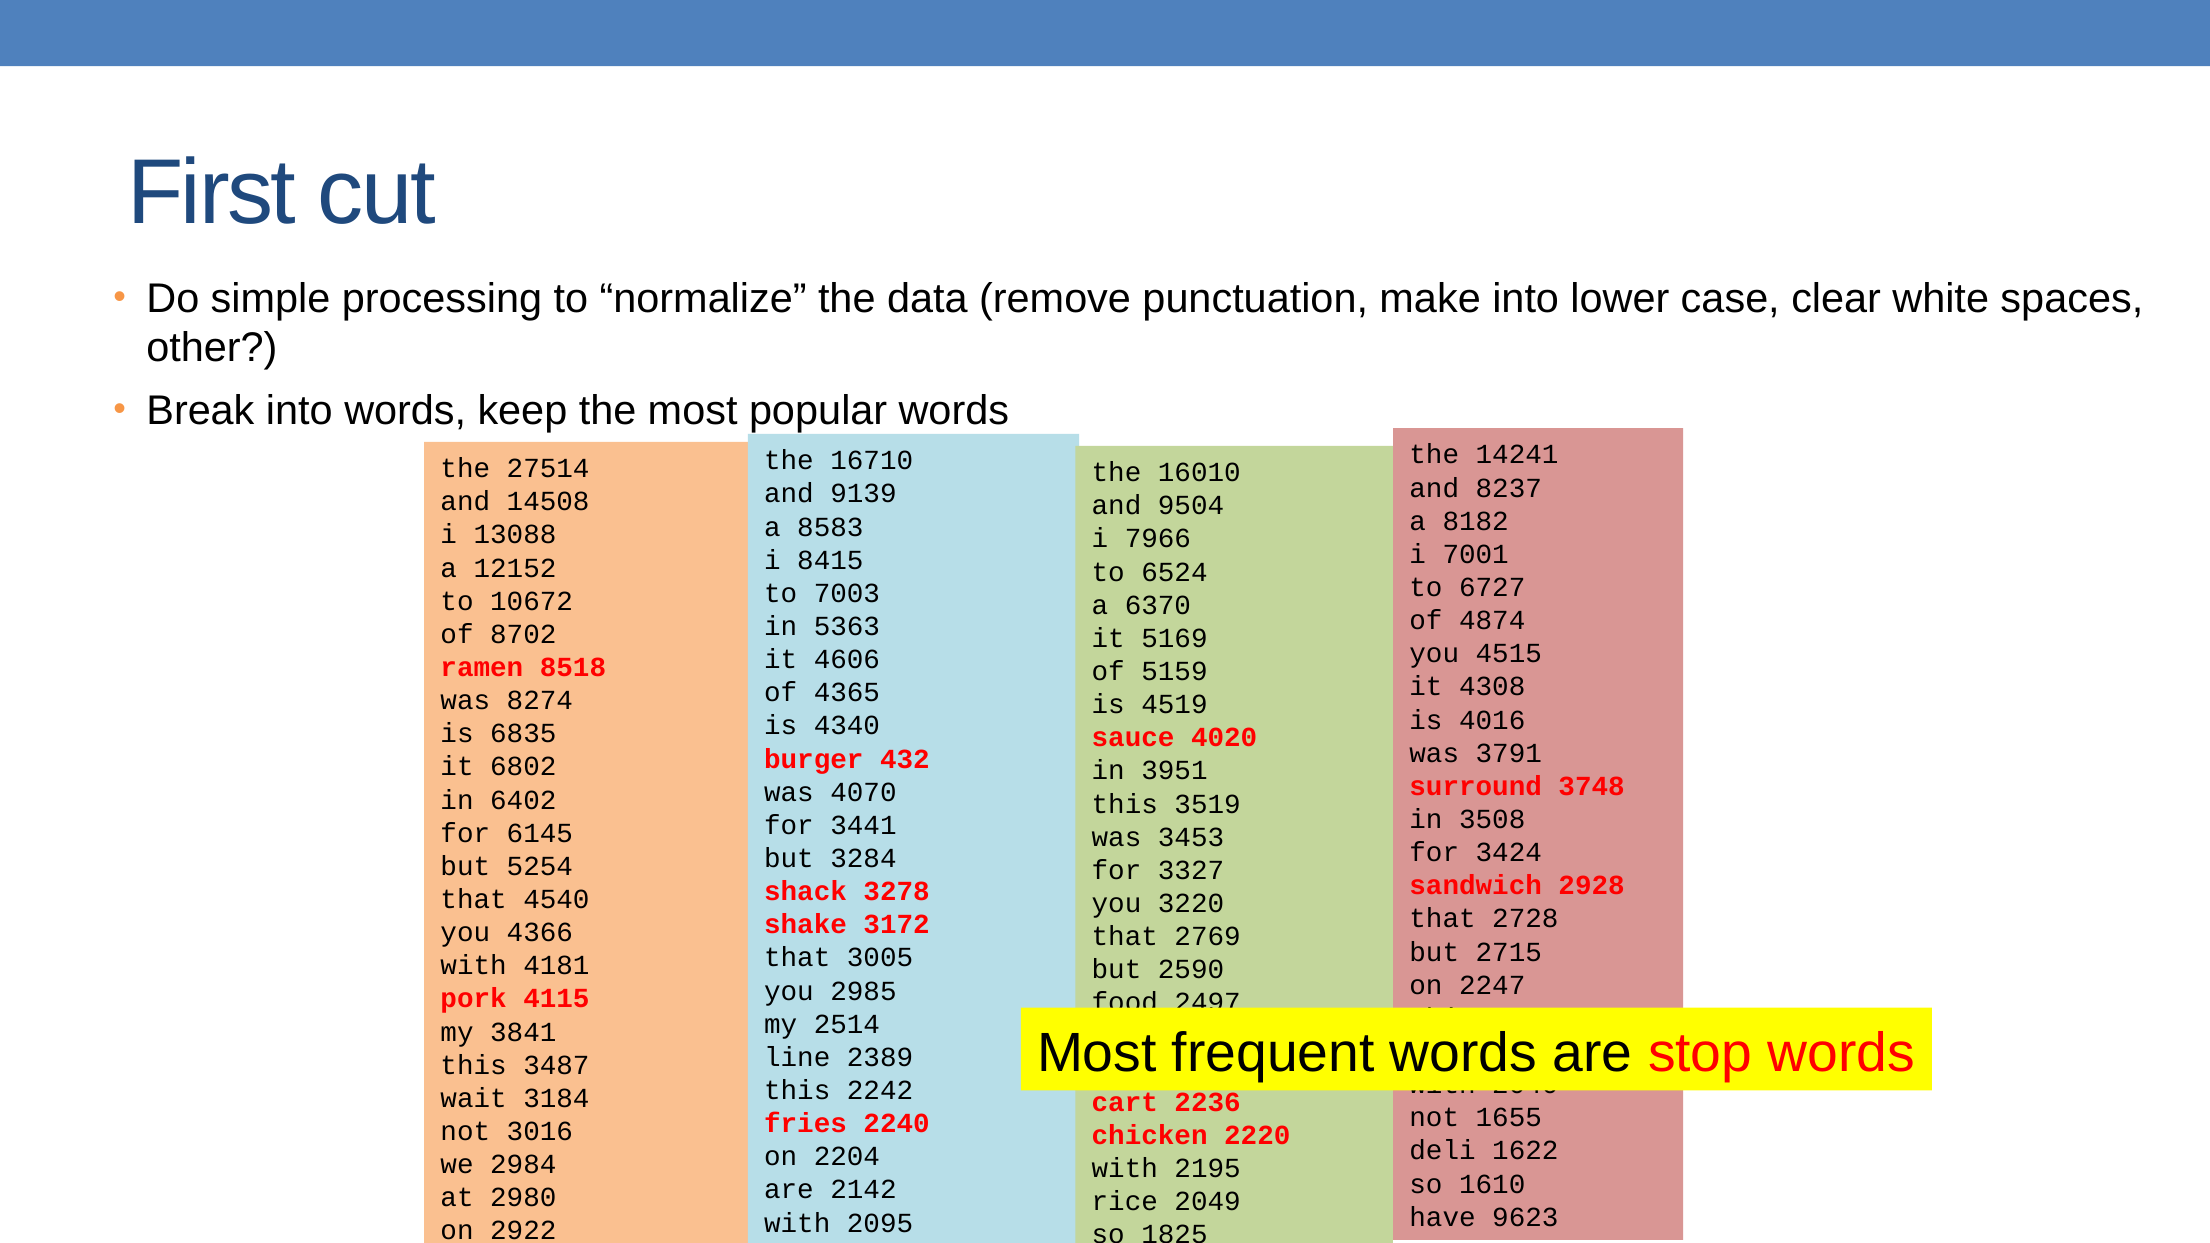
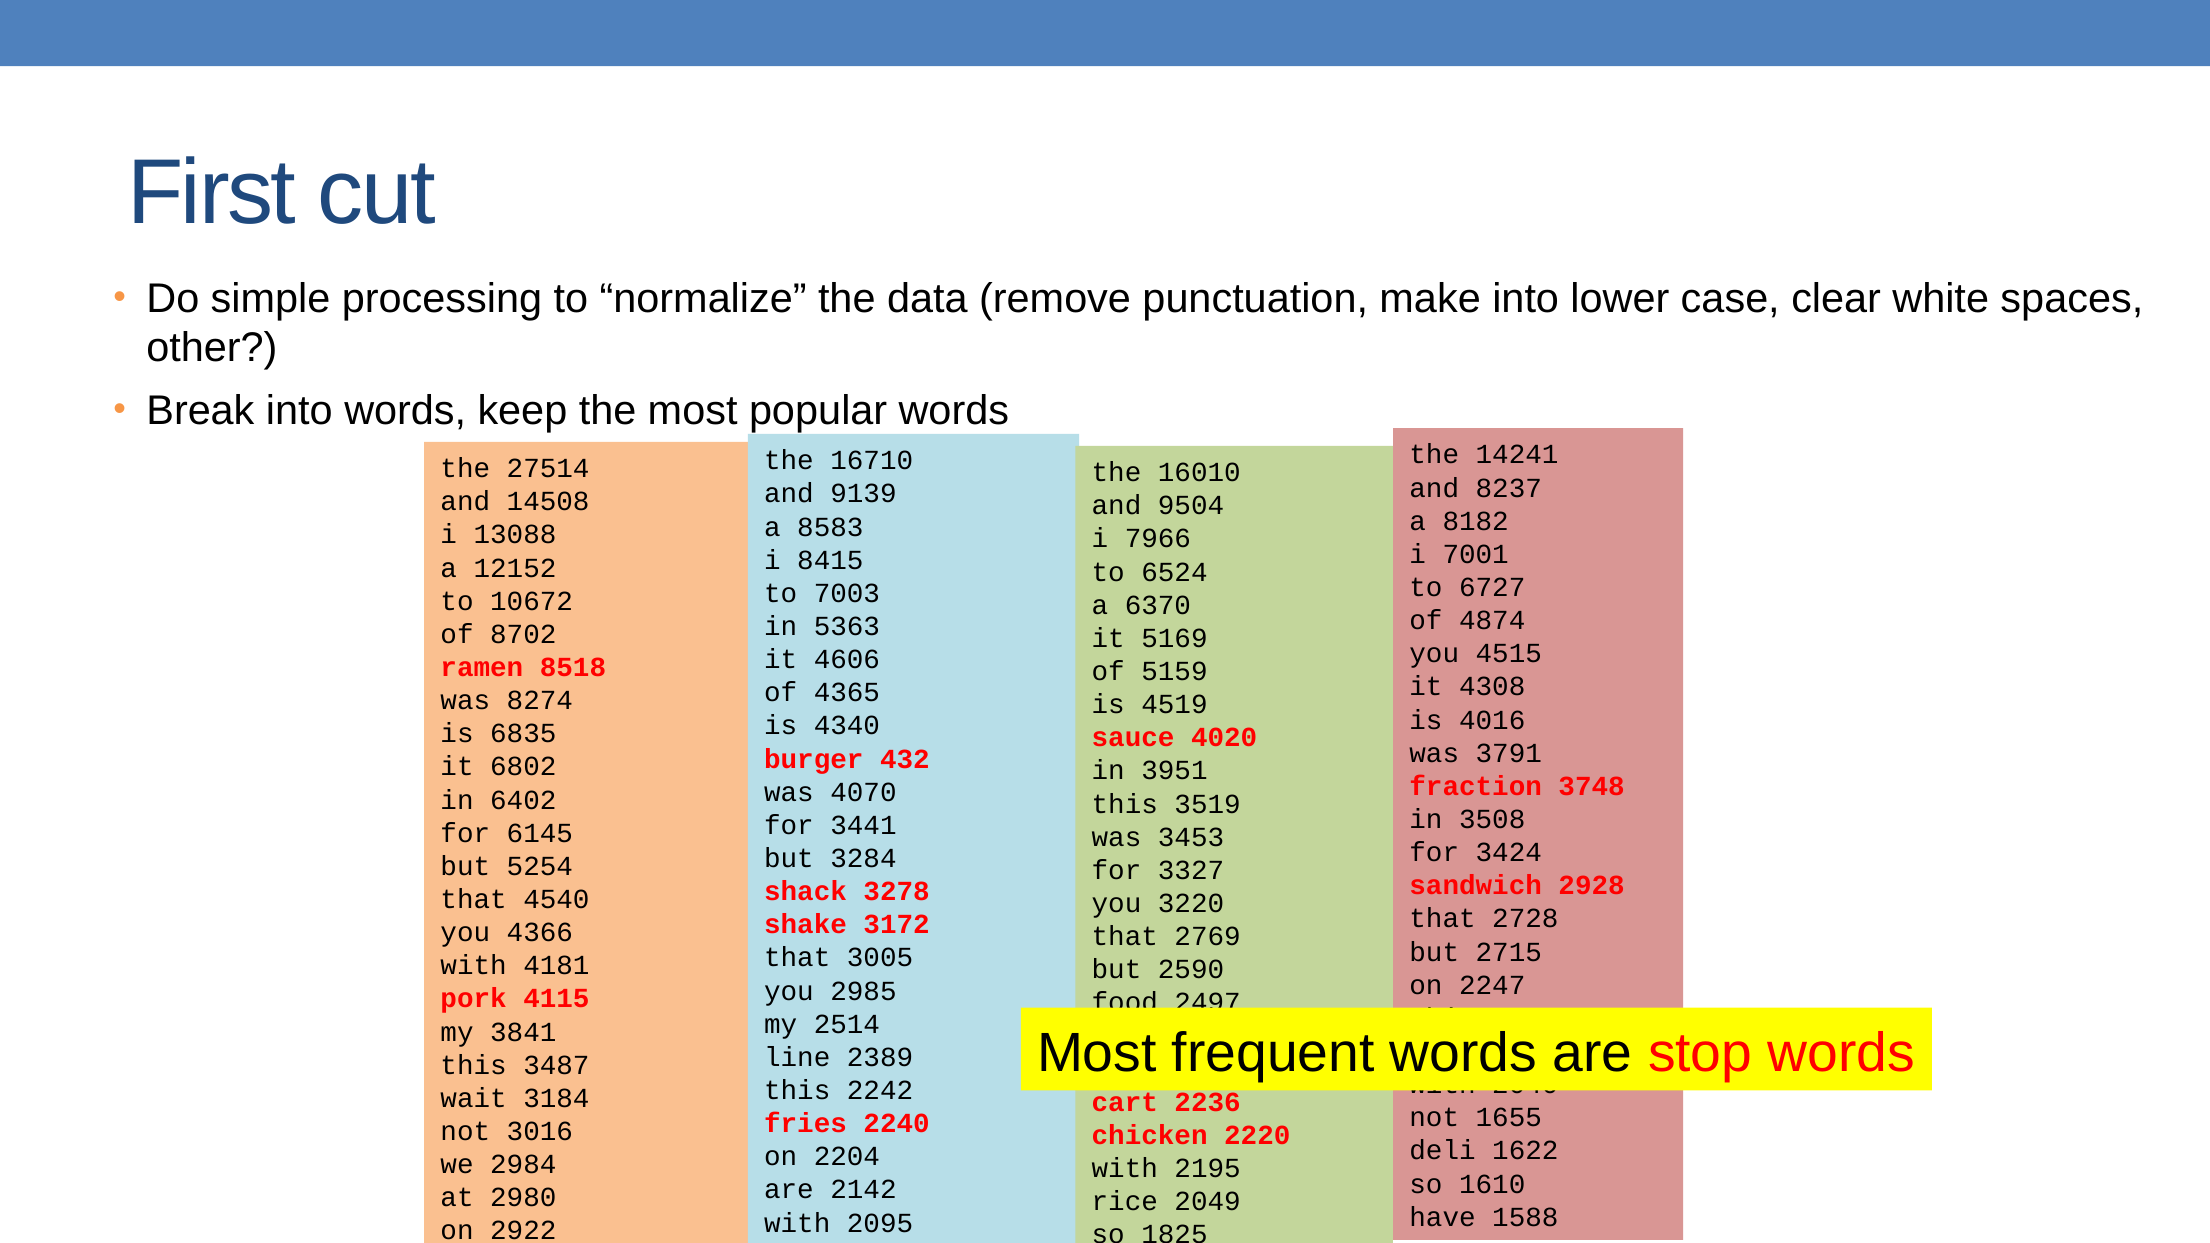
surround: surround -> fraction
9623: 9623 -> 1588
